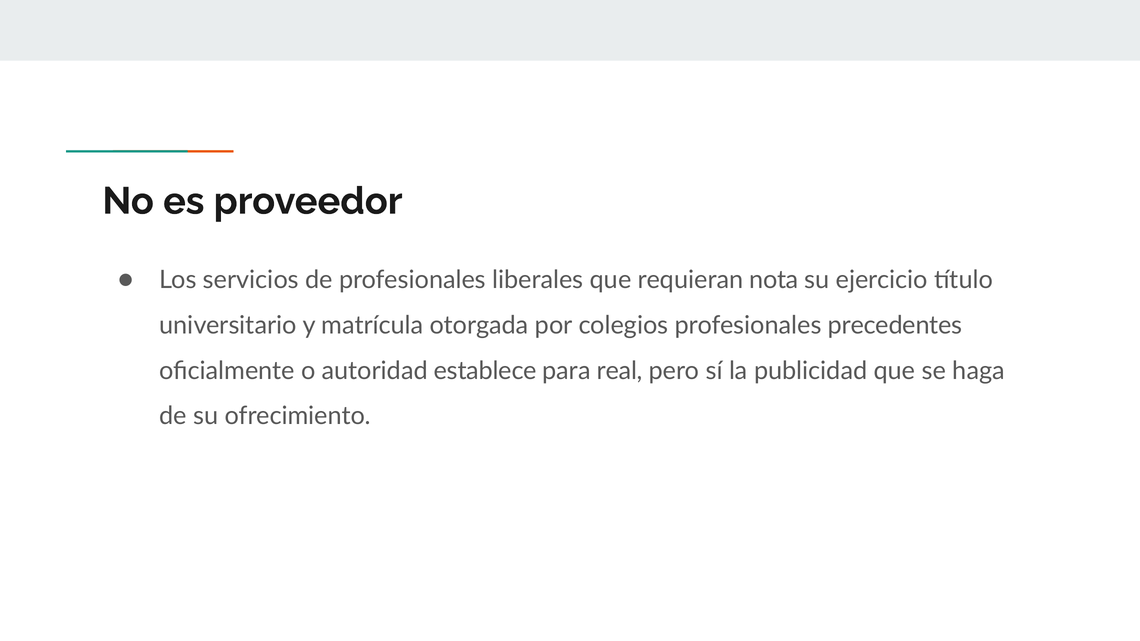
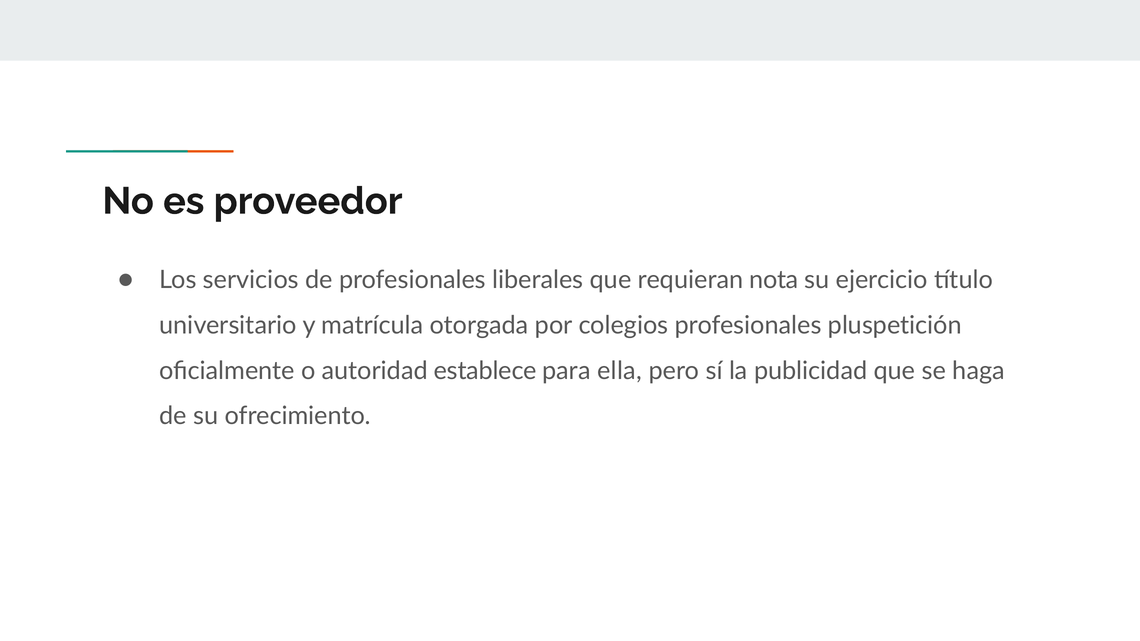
precedentes: precedentes -> pluspetición
real: real -> ella
